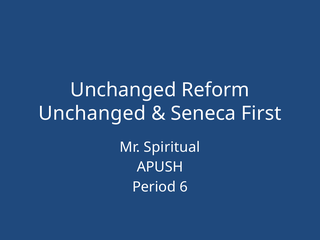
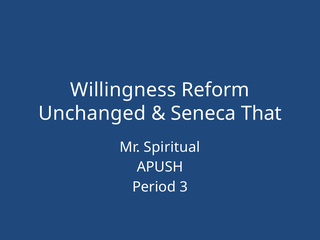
Unchanged at (123, 90): Unchanged -> Willingness
First: First -> That
6: 6 -> 3
